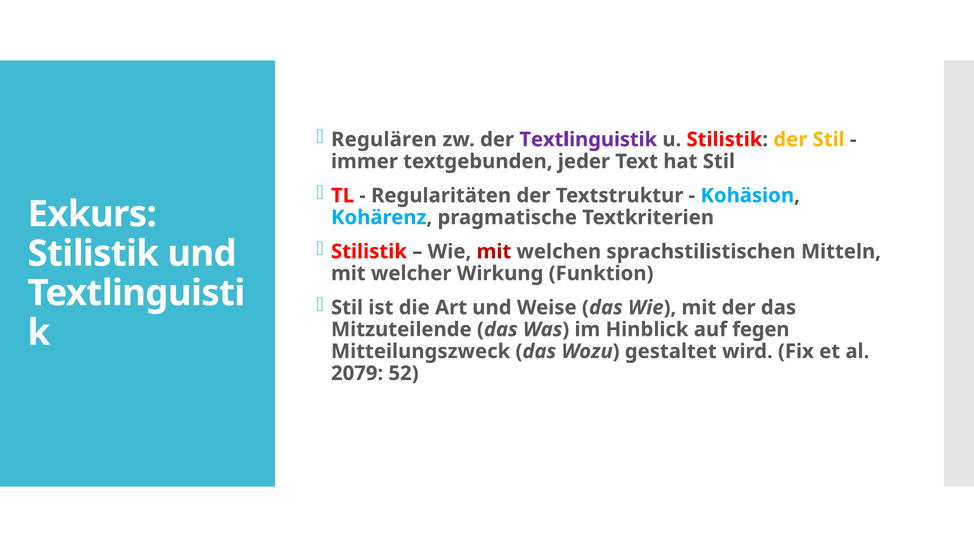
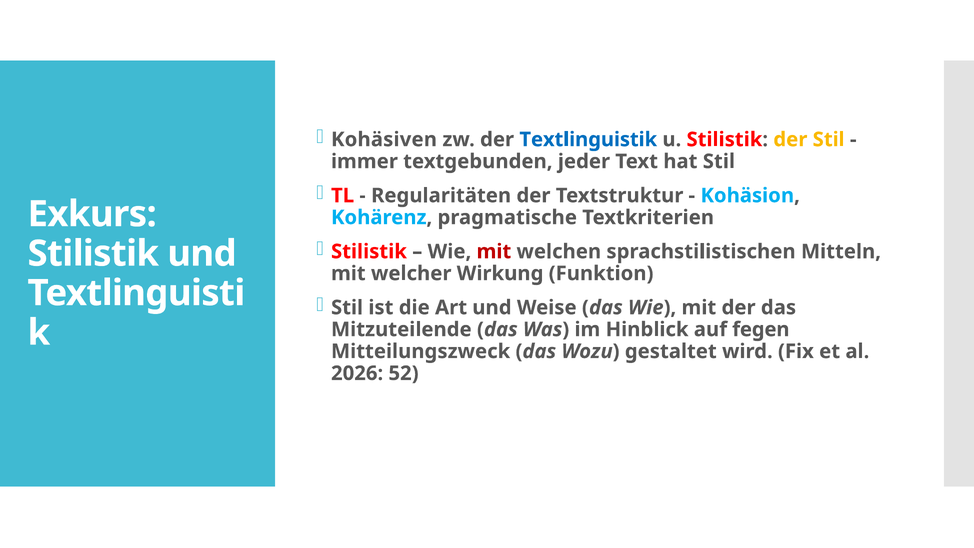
Regulären: Regulären -> Kohäsiven
Textlinguistik colour: purple -> blue
2079: 2079 -> 2026
